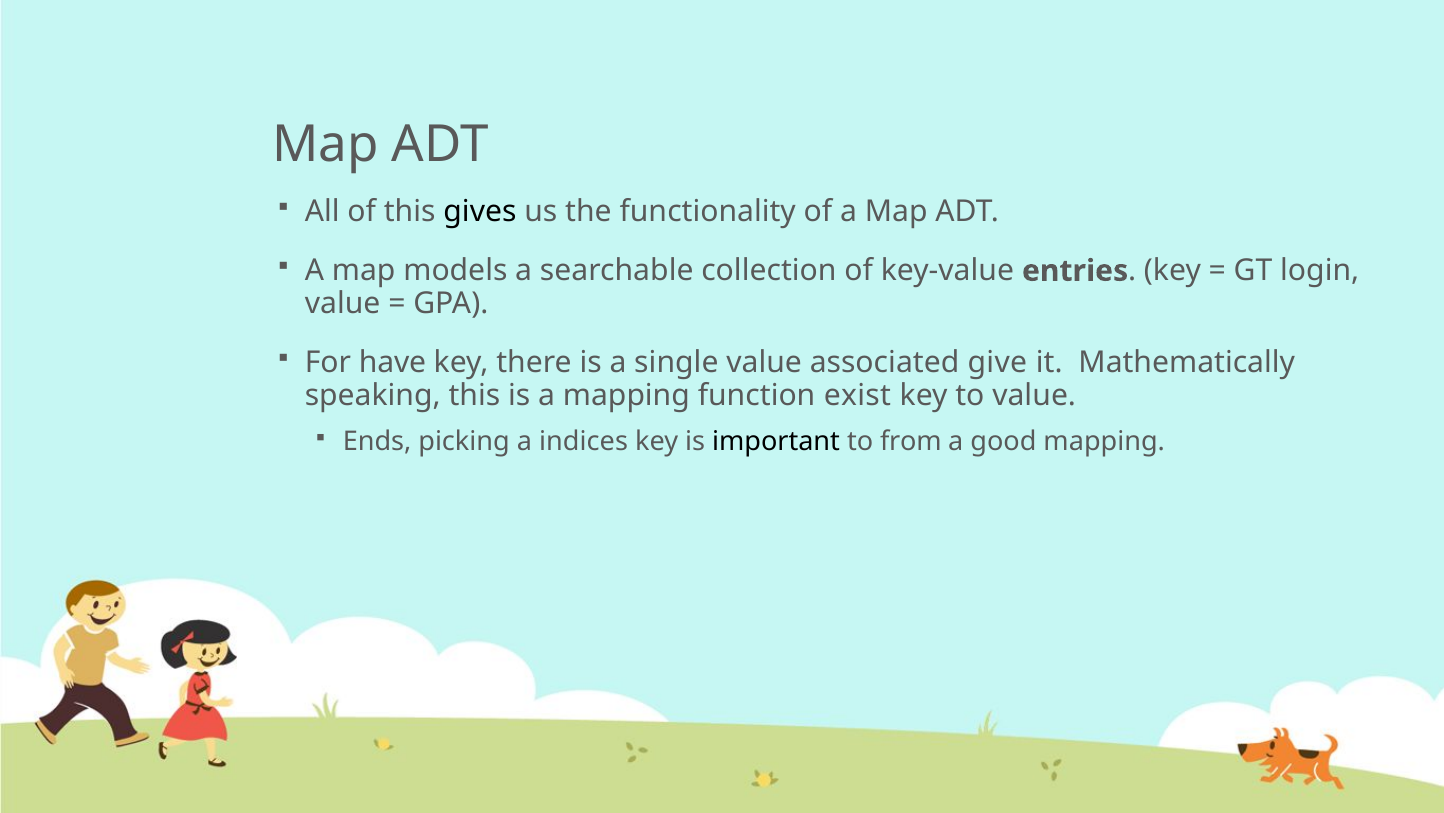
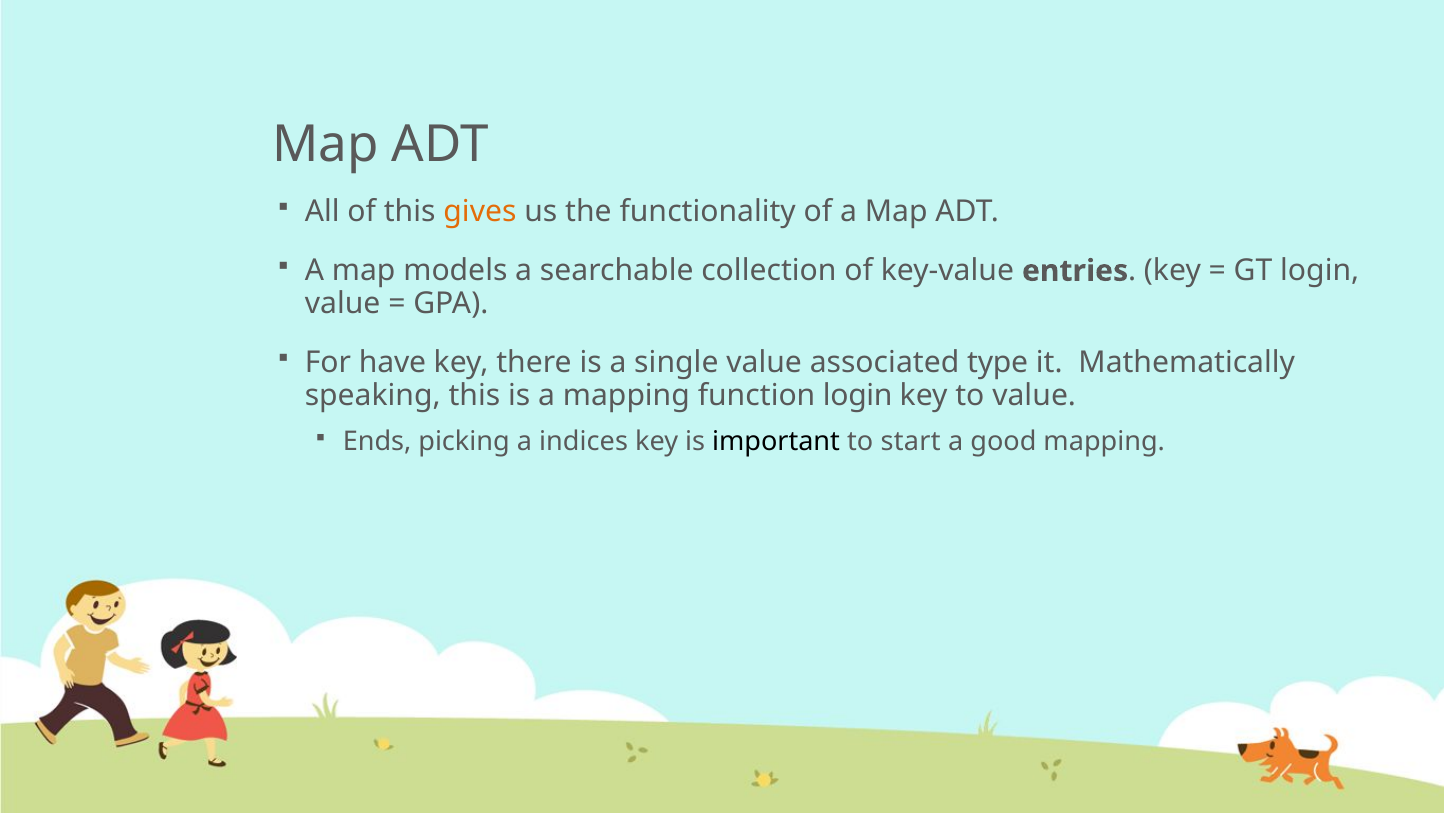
gives colour: black -> orange
give: give -> type
function exist: exist -> login
from: from -> start
